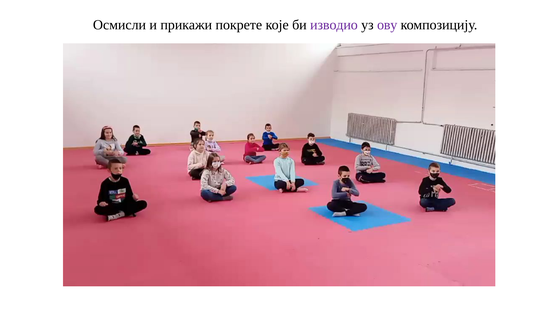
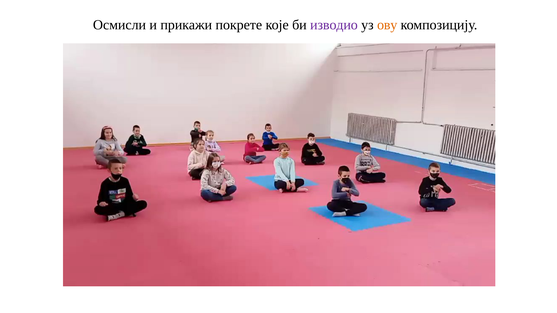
ову colour: purple -> orange
